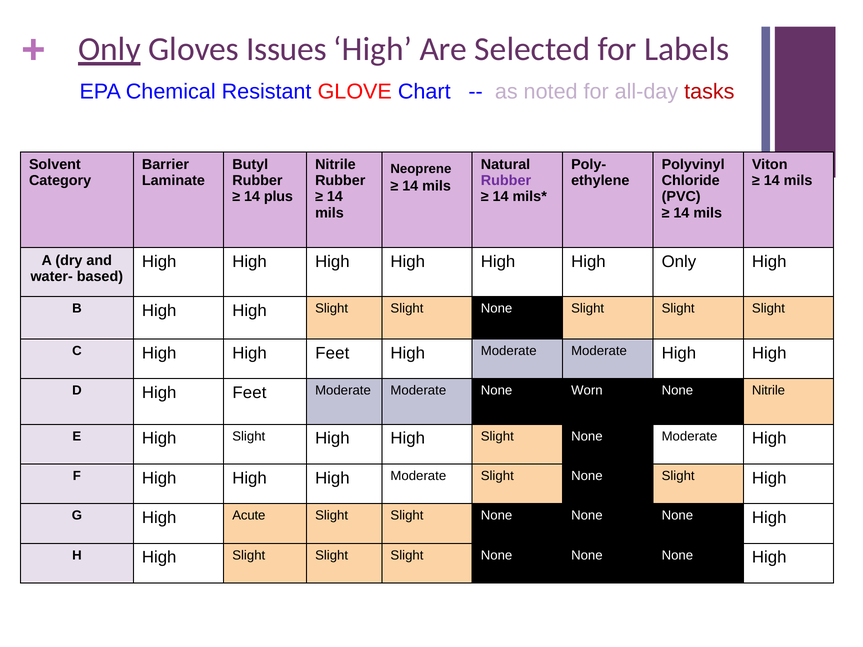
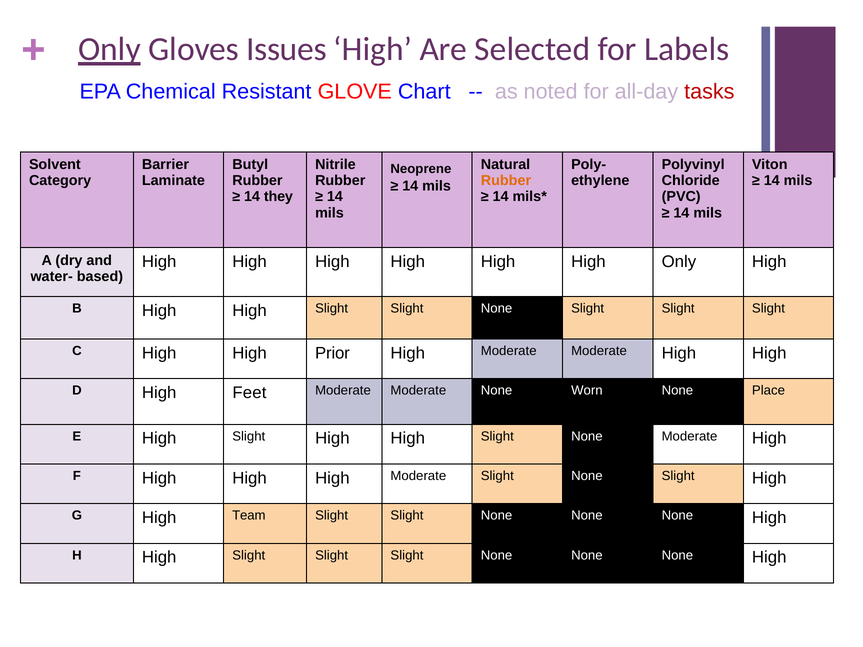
Rubber at (506, 181) colour: purple -> orange
plus: plus -> they
High High Feet: Feet -> Prior
None Nitrile: Nitrile -> Place
Acute: Acute -> Team
